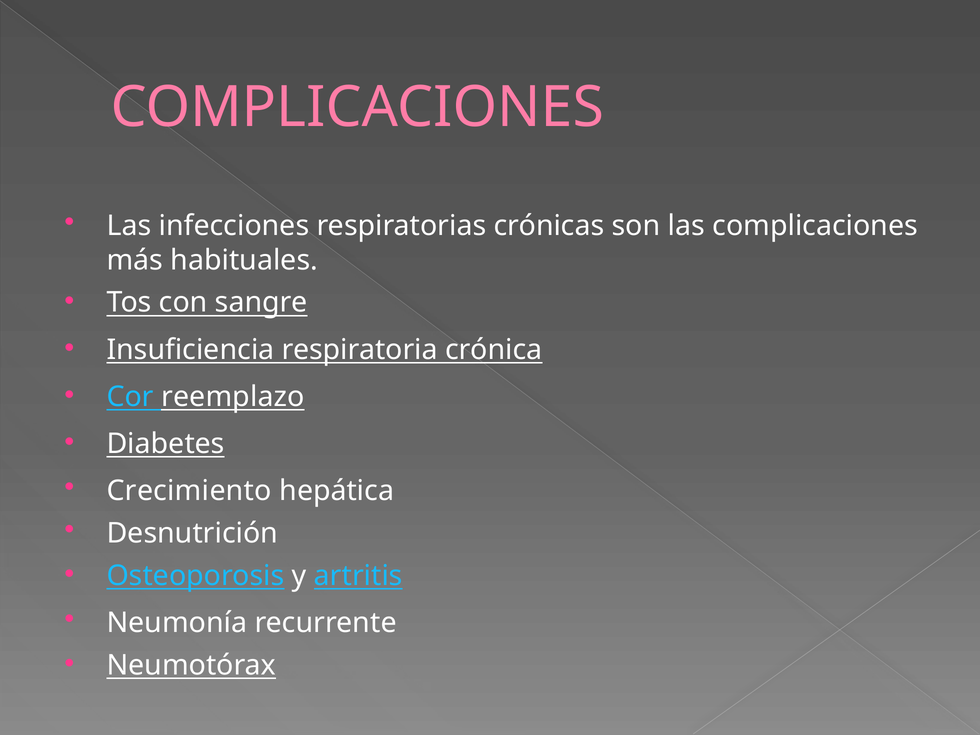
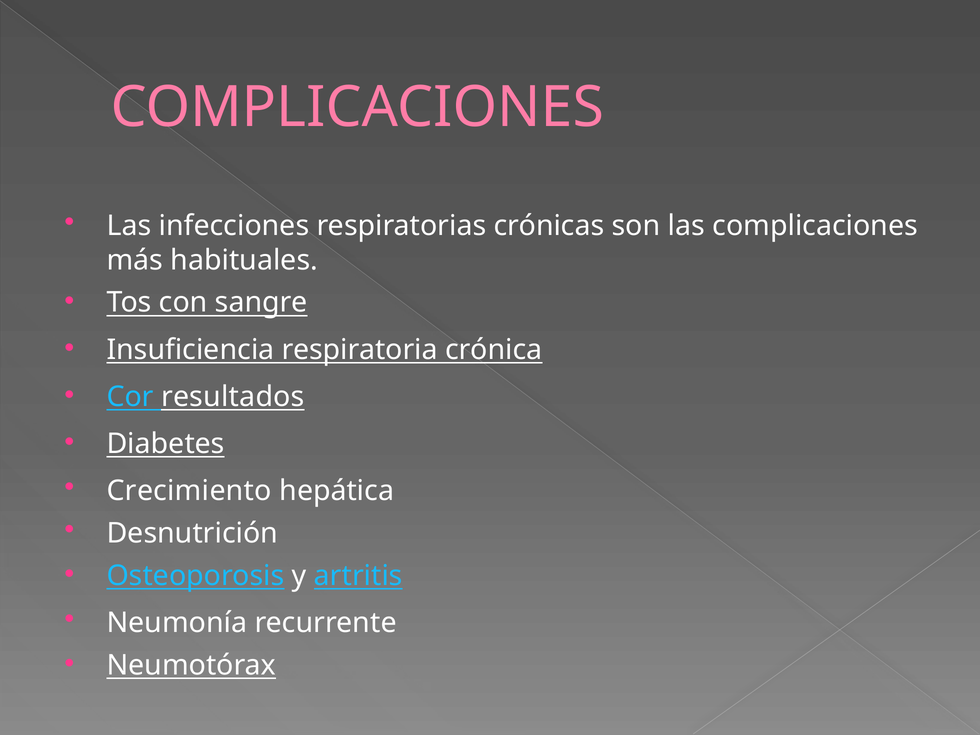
reemplazo: reemplazo -> resultados
